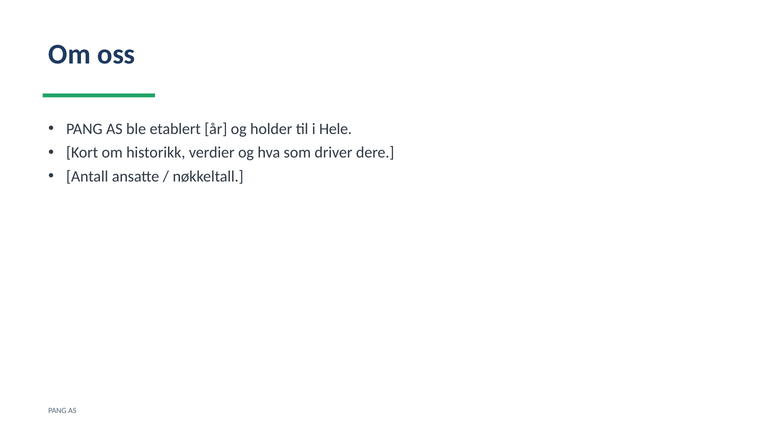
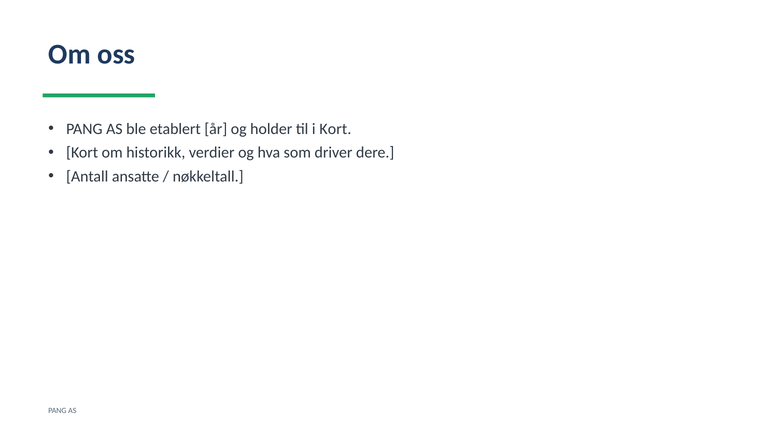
i Hele: Hele -> Kort
